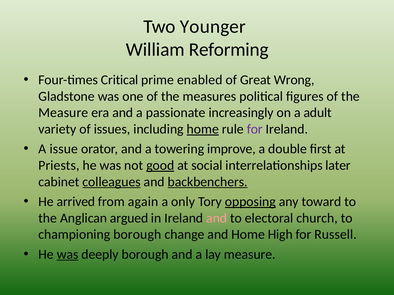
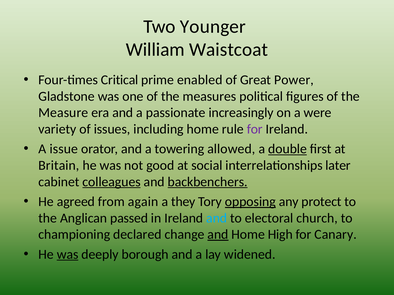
Reforming: Reforming -> Waistcoat
Wrong: Wrong -> Power
adult: adult -> were
home at (203, 129) underline: present -> none
improve: improve -> allowed
double underline: none -> present
Priests: Priests -> Britain
good underline: present -> none
arrived: arrived -> agreed
only: only -> they
toward: toward -> protect
argued: argued -> passed
and at (217, 218) colour: pink -> light blue
championing borough: borough -> declared
and at (218, 235) underline: none -> present
Russell: Russell -> Canary
lay measure: measure -> widened
